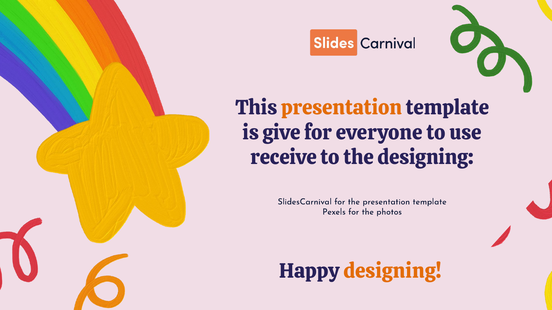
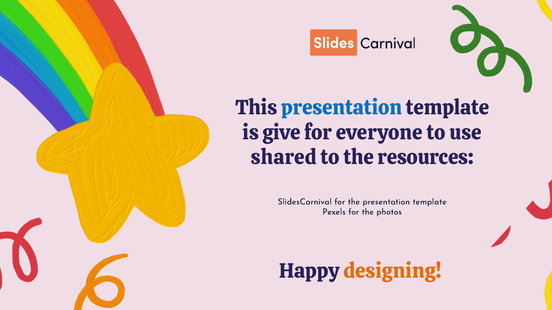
presentation at (342, 108) colour: orange -> blue
receive: receive -> shared
the designing: designing -> resources
